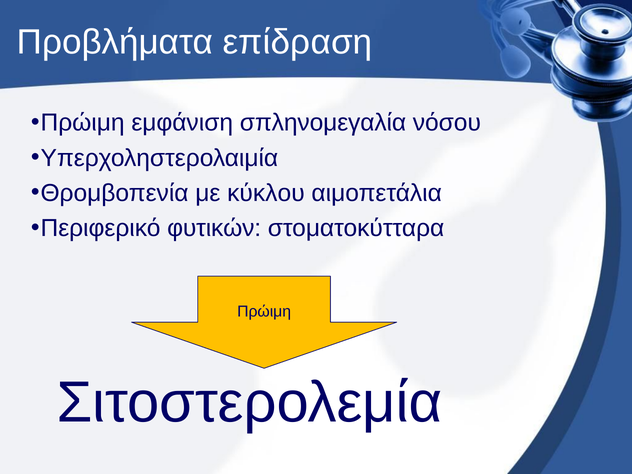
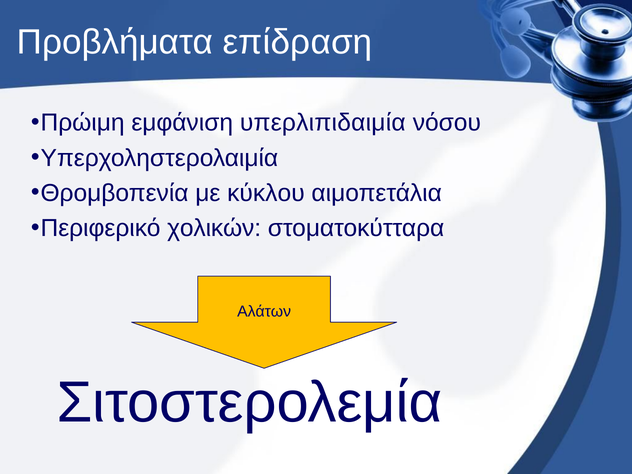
σπληνομεγαλία: σπληνομεγαλία -> υπερλιπιδαιμία
φυτικών: φυτικών -> χολικών
Πρώιμη at (264, 312): Πρώιμη -> Αλάτων
